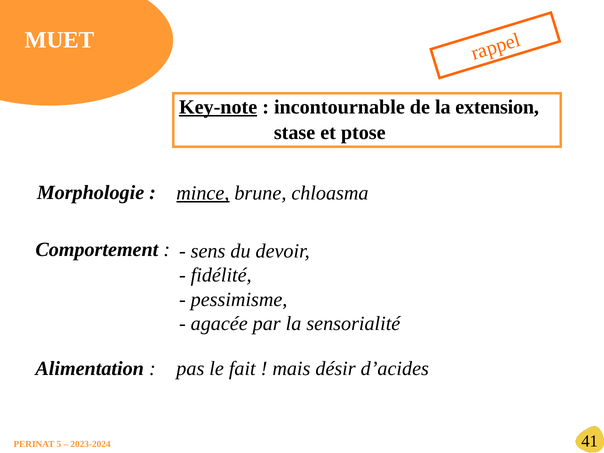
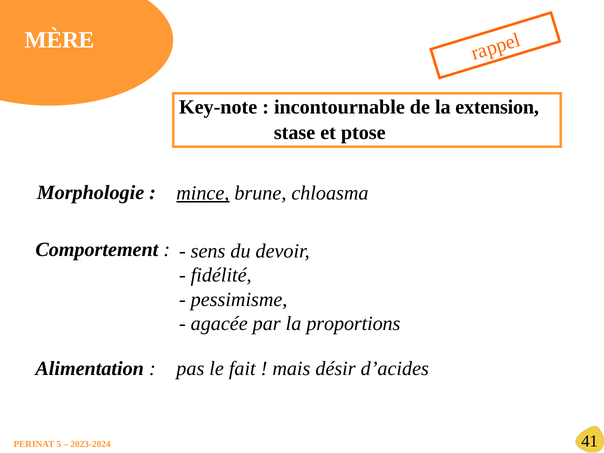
MUET: MUET -> MÈRE
Key-note underline: present -> none
sensorialité: sensorialité -> proportions
